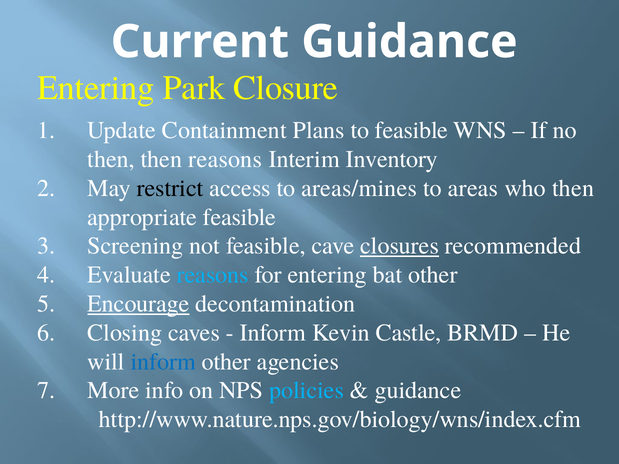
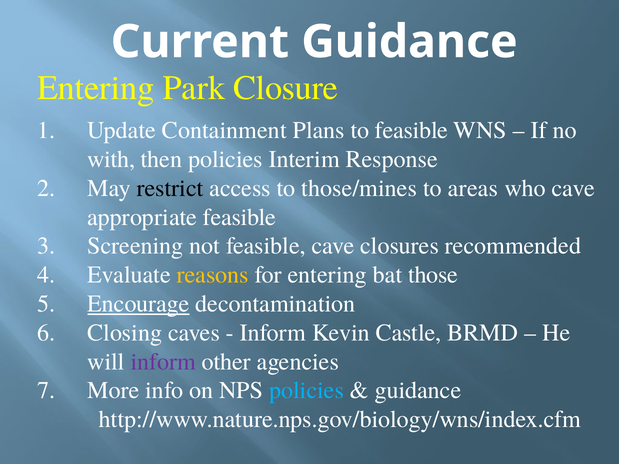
then at (111, 159): then -> with
then reasons: reasons -> policies
Inventory: Inventory -> Response
areas/mines: areas/mines -> those/mines
who then: then -> cave
closures underline: present -> none
reasons at (213, 275) colour: light blue -> yellow
bat other: other -> those
inform at (163, 362) colour: blue -> purple
